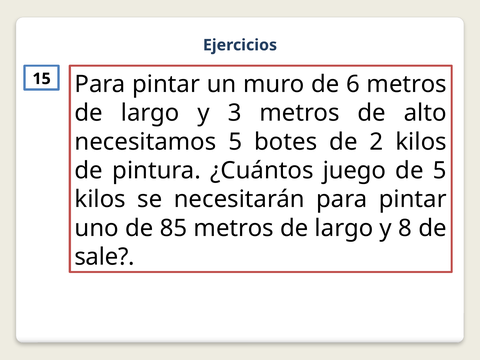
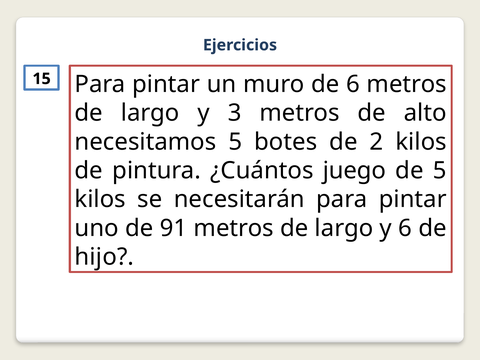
85: 85 -> 91
y 8: 8 -> 6
sale: sale -> hijo
